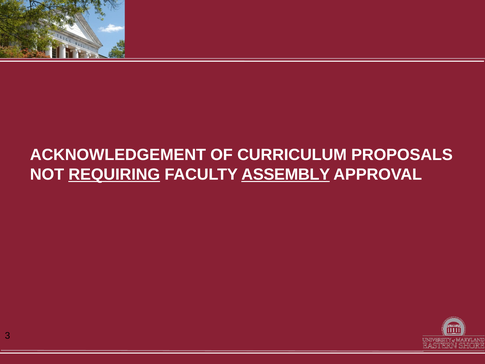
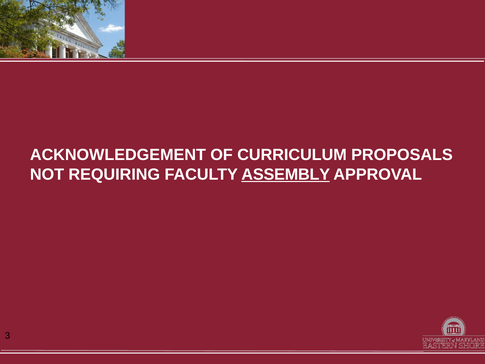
REQUIRING underline: present -> none
